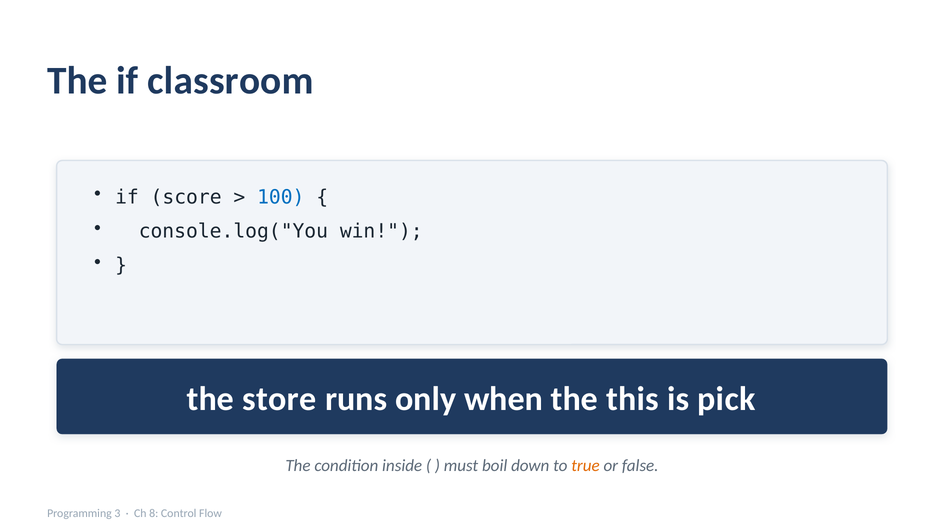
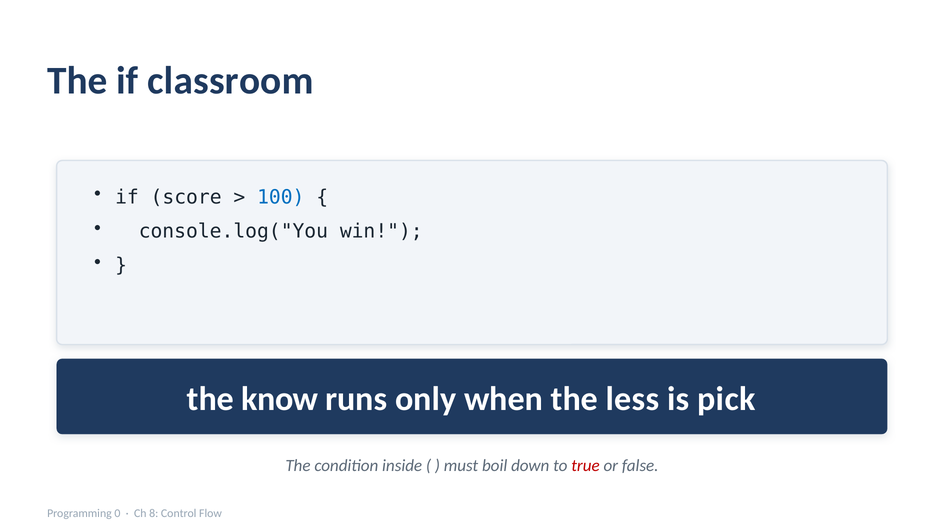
store: store -> know
this: this -> less
true colour: orange -> red
3: 3 -> 0
